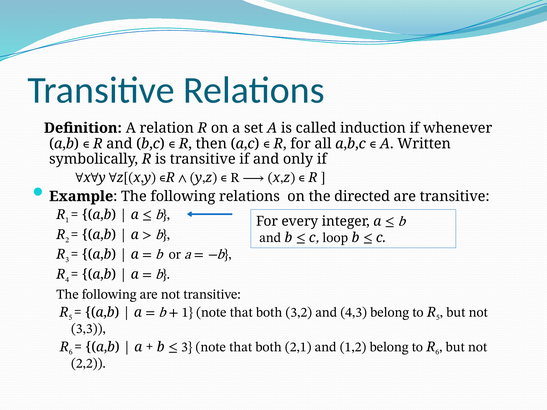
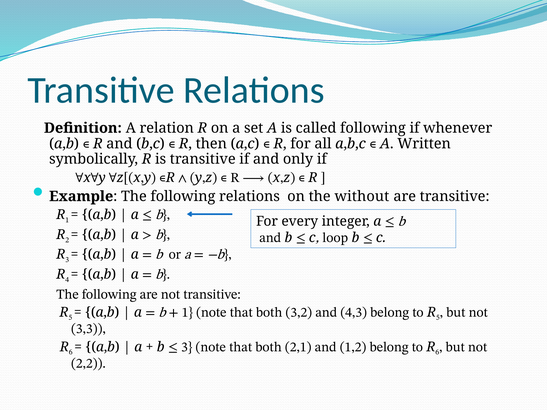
called induction: induction -> following
directed: directed -> without
